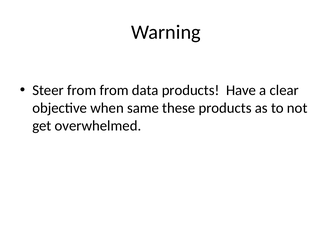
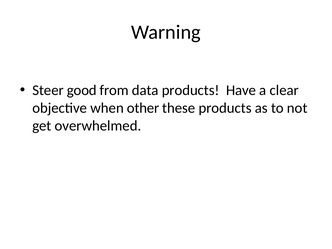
Steer from: from -> good
same: same -> other
